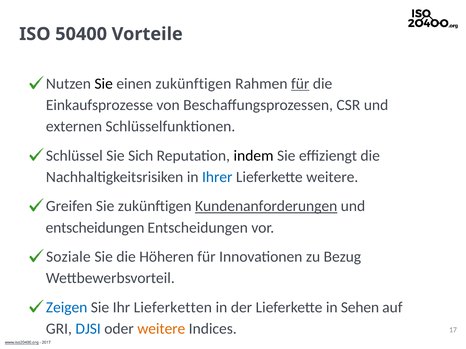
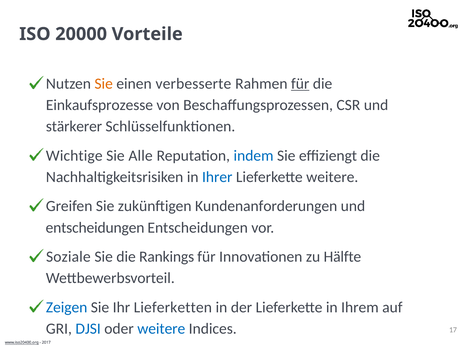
50400: 50400 -> 20000
Sie at (104, 84) colour: black -> orange
einen zukünftigen: zukünftigen -> verbesserte
externen: externen -> stärkerer
Schlüssel: Schlüssel -> Wichtige
Sich: Sich -> Alle
indem colour: black -> blue
Kundenanforderungen underline: present -> none
Höheren: Höheren -> Rankings
Bezug: Bezug -> Hälfte
Sehen: Sehen -> Ihrem
weitere at (161, 329) colour: orange -> blue
